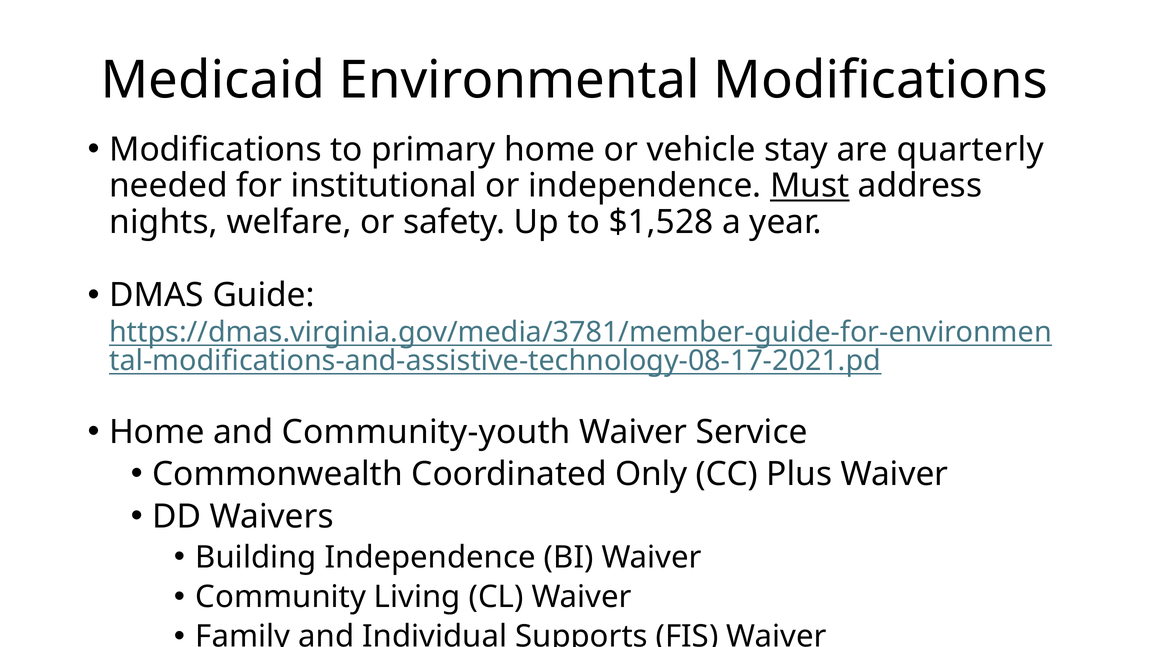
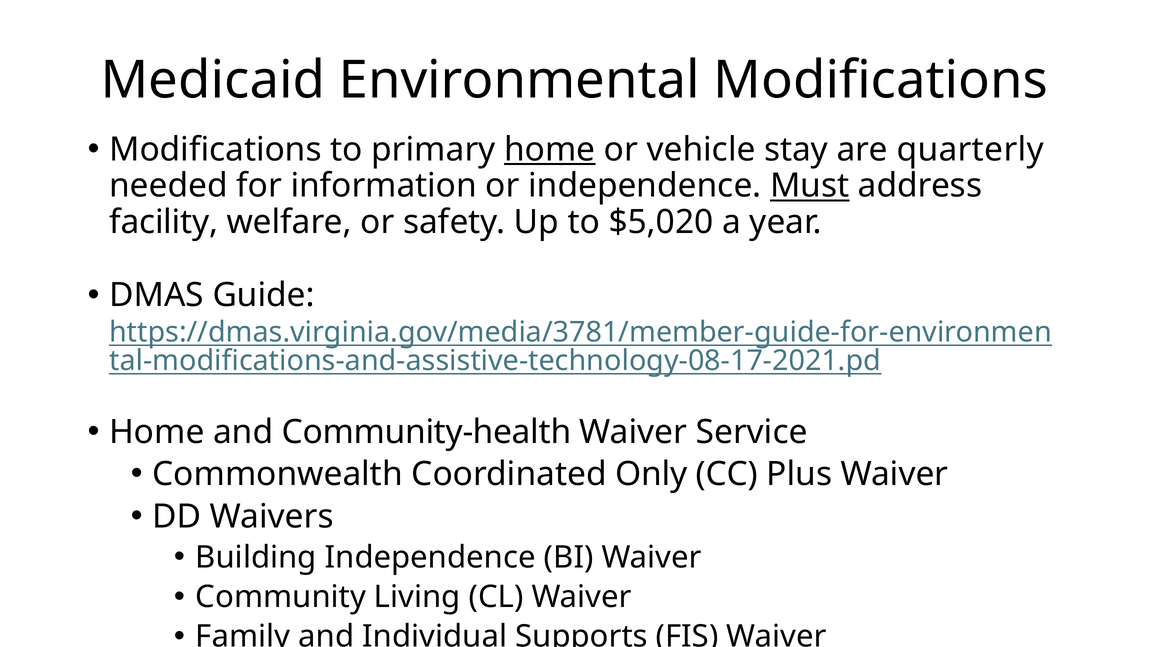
home at (550, 150) underline: none -> present
institutional: institutional -> information
nights: nights -> facility
$1,528: $1,528 -> $5,020
Community-youth: Community-youth -> Community-health
